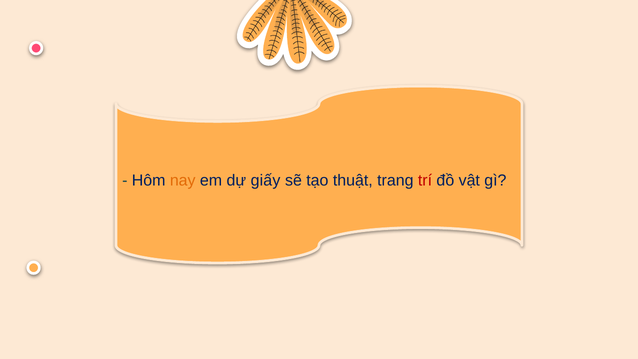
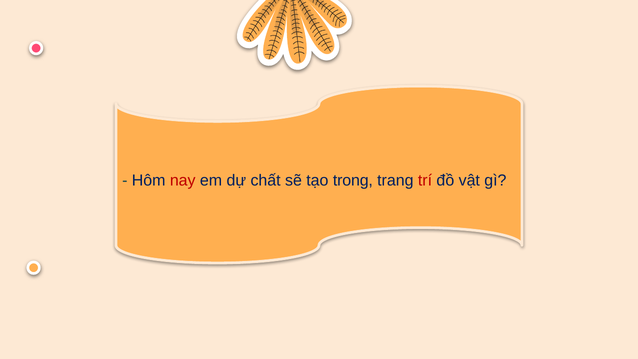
nay colour: orange -> red
giấy: giấy -> chất
thuật: thuật -> trong
